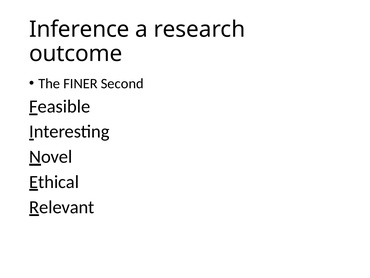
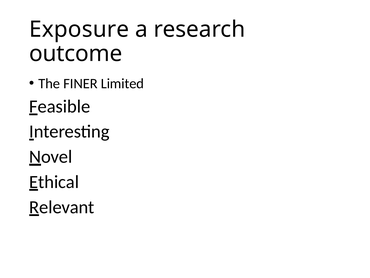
Inference: Inference -> Exposure
Second: Second -> Limited
